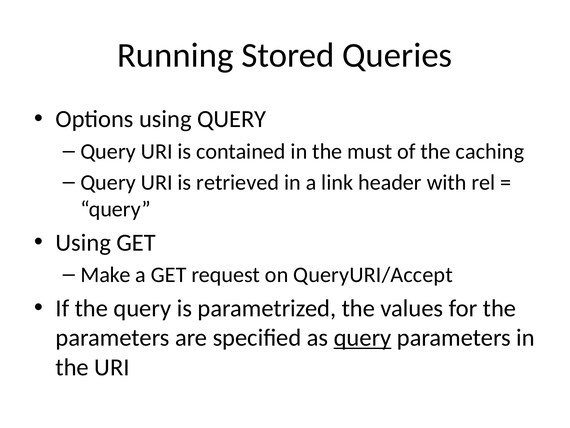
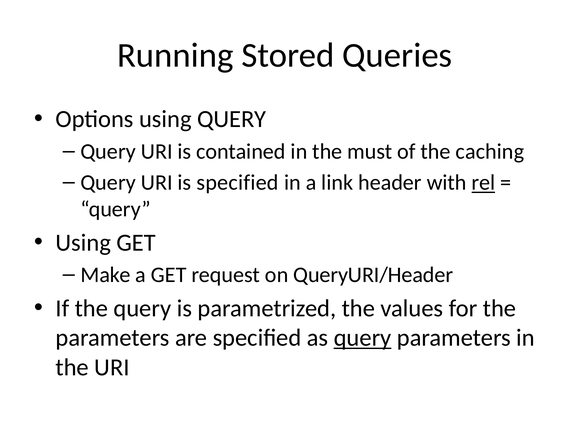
is retrieved: retrieved -> specified
rel underline: none -> present
QueryURI/Accept: QueryURI/Accept -> QueryURI/Header
